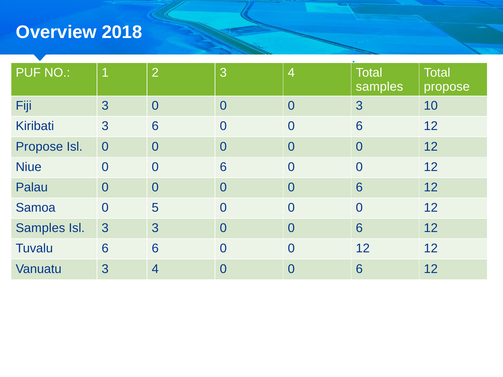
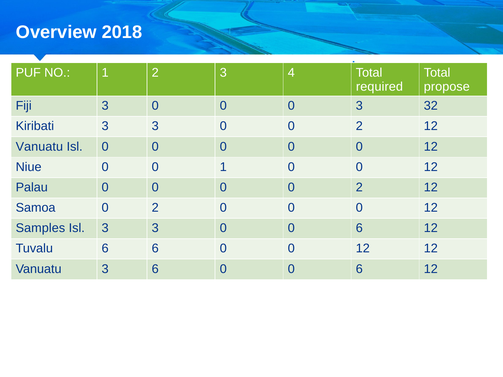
samples at (379, 87): samples -> required
10: 10 -> 32
Kiribati 3 6: 6 -> 3
6 at (359, 126): 6 -> 2
Propose at (39, 147): Propose -> Vanuatu
Niue 0 0 6: 6 -> 1
0 0 0 6: 6 -> 2
Samoa 0 5: 5 -> 2
Vanuatu 3 4: 4 -> 6
